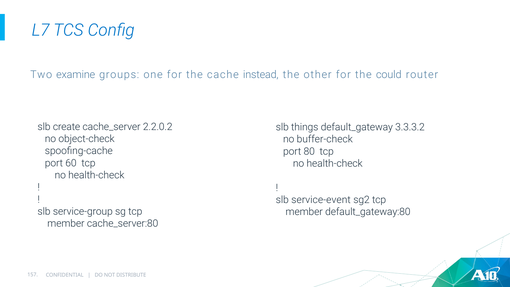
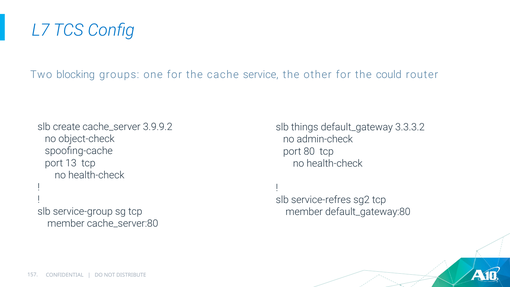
examine: examine -> blocking
instead: instead -> service
2.2.0.2: 2.2.0.2 -> 3.9.9.2
buffer-check: buffer-check -> admin-check
60: 60 -> 13
service-event: service-event -> service-refres
